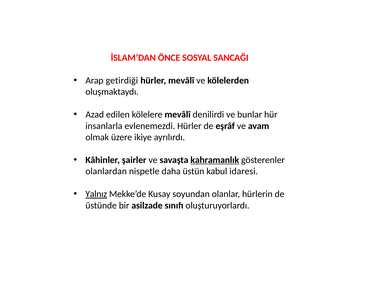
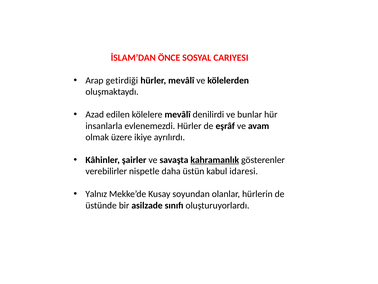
SANCAĞI: SANCAĞI -> CARIYESI
olanlardan: olanlardan -> verebilirler
Yalnız underline: present -> none
